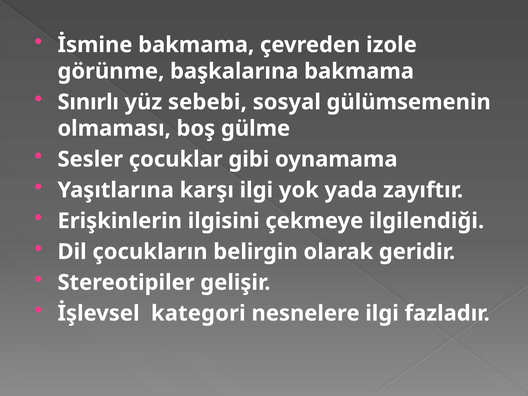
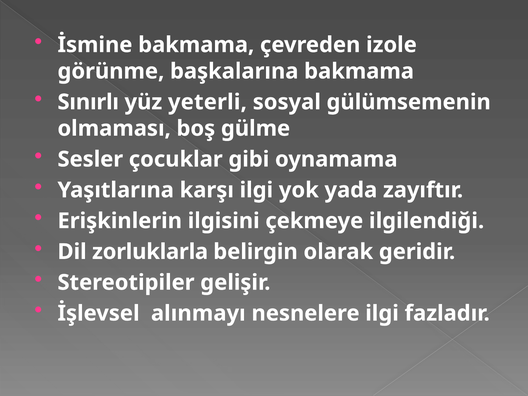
sebebi: sebebi -> yeterli
çocukların: çocukların -> zorluklarla
kategori: kategori -> alınmayı
